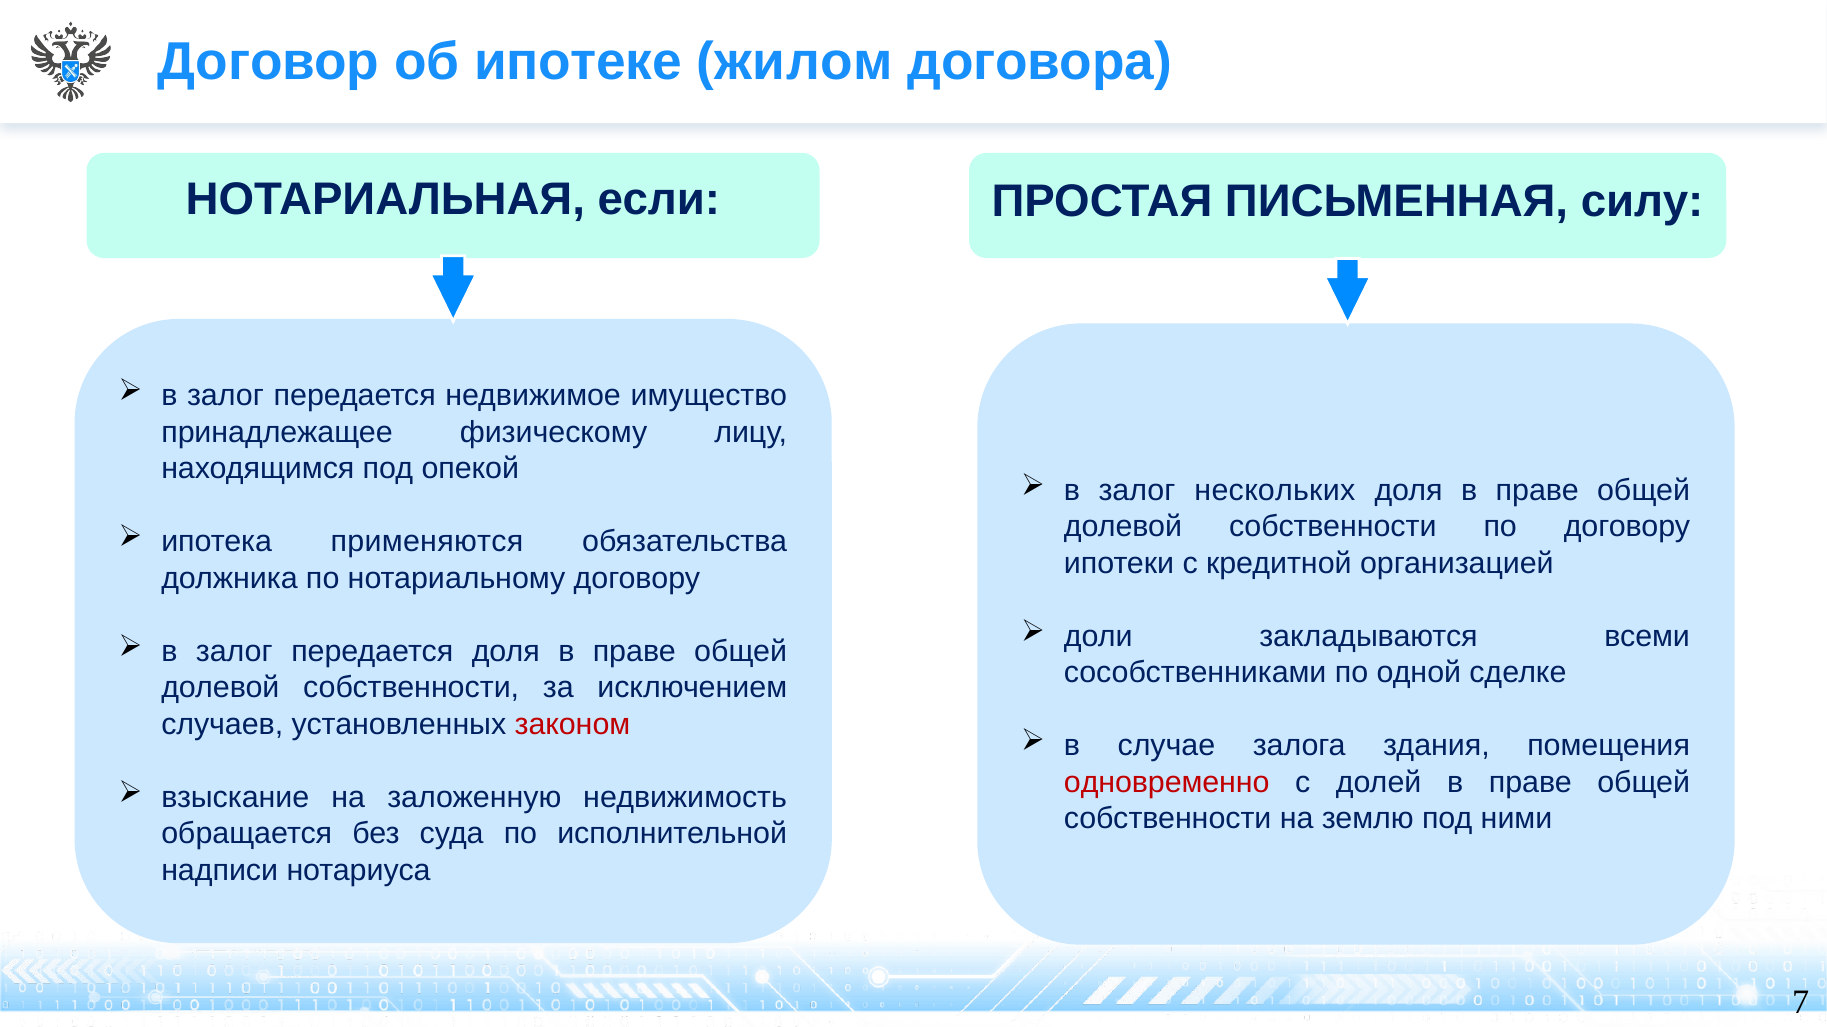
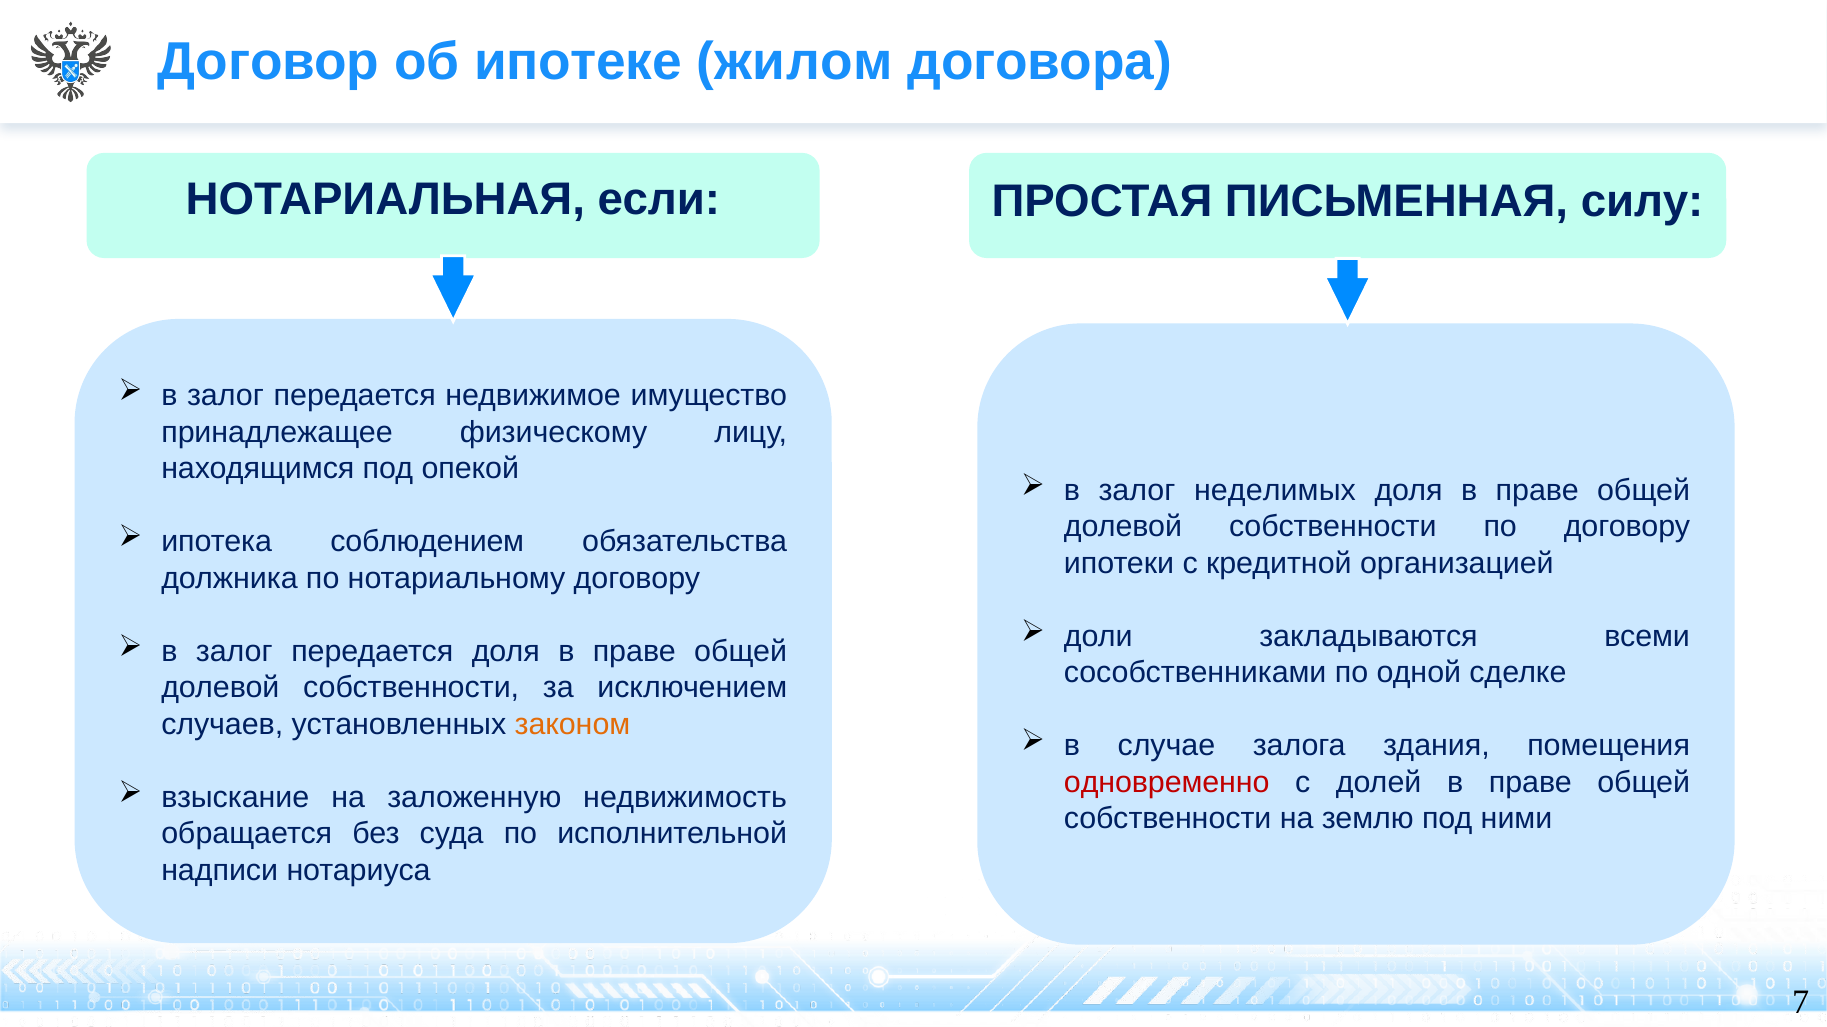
нескольких: нескольких -> неделимых
применяются: применяются -> соблюдением
законом colour: red -> orange
